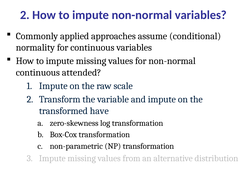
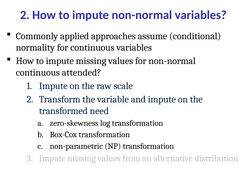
have: have -> need
